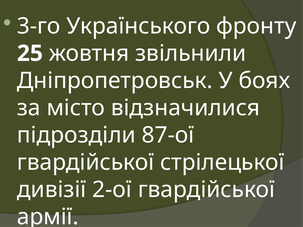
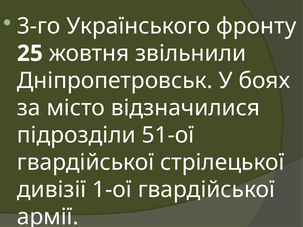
87-ої: 87-ої -> 51-ої
2-ої: 2-ої -> 1-ої
